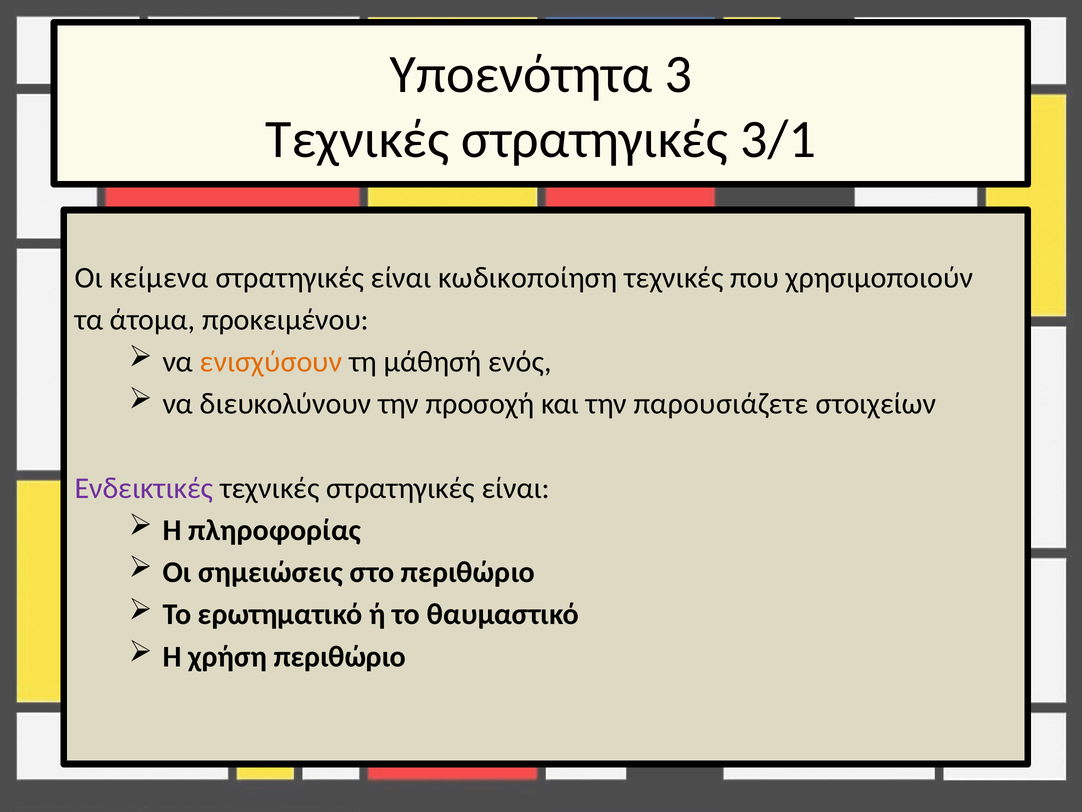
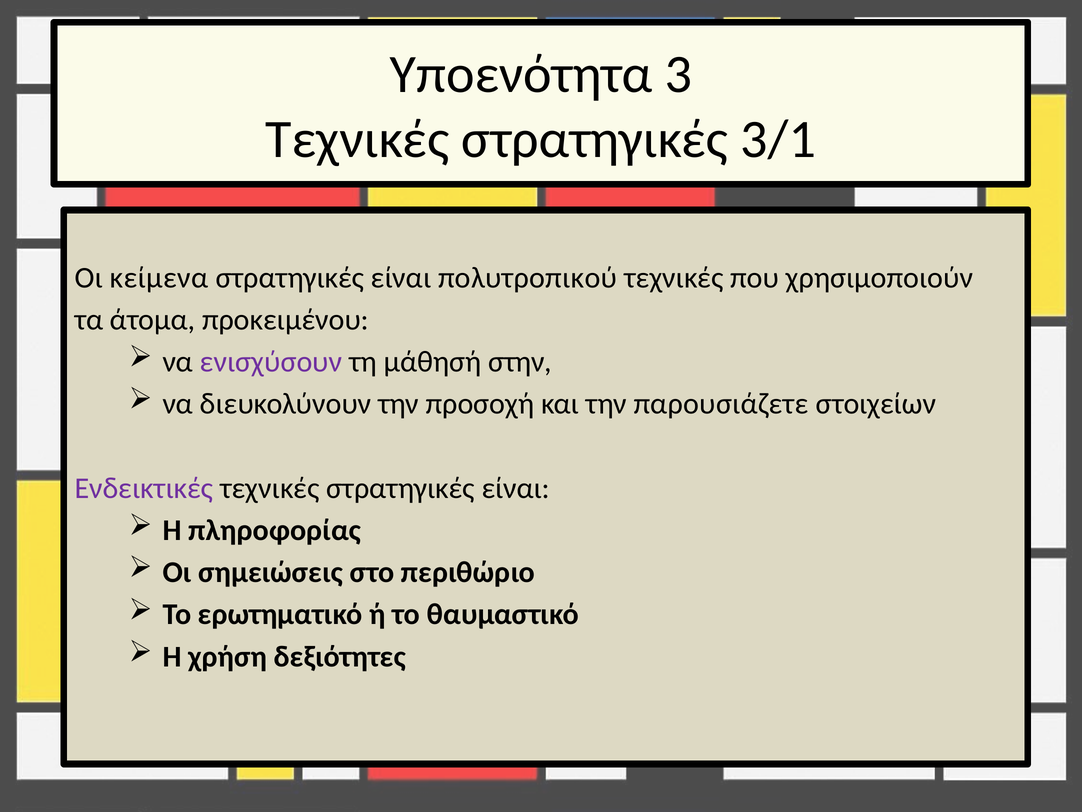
κωδικοποίηση: κωδικοποίηση -> πολυτροπικού
ενισχύσουν colour: orange -> purple
ενός: ενός -> στην
χρήση περιθώριο: περιθώριο -> δεξιότητες
